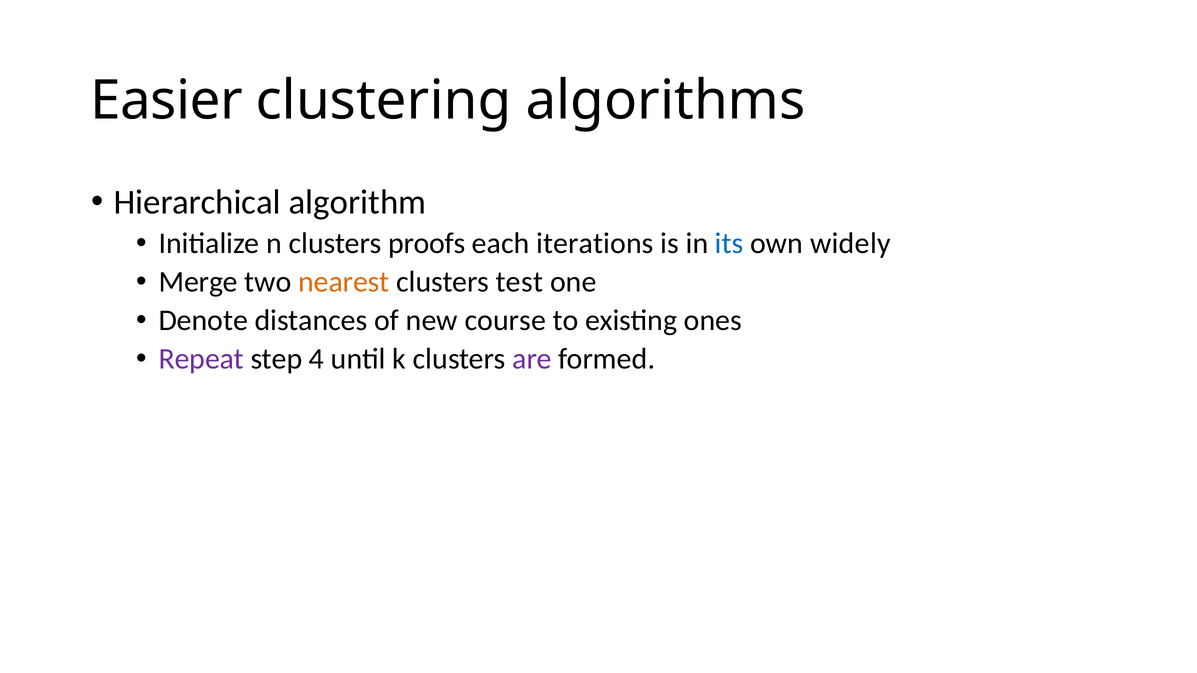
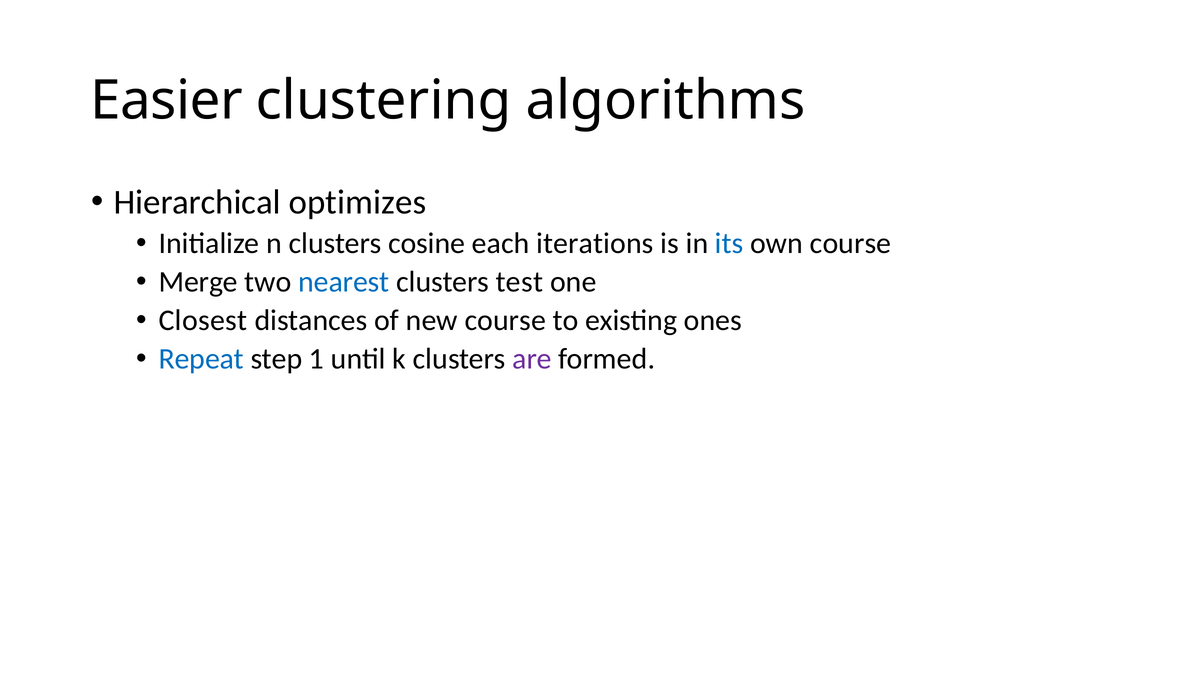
algorithm: algorithm -> optimizes
proofs: proofs -> cosine
own widely: widely -> course
nearest colour: orange -> blue
Denote: Denote -> Closest
Repeat colour: purple -> blue
4: 4 -> 1
